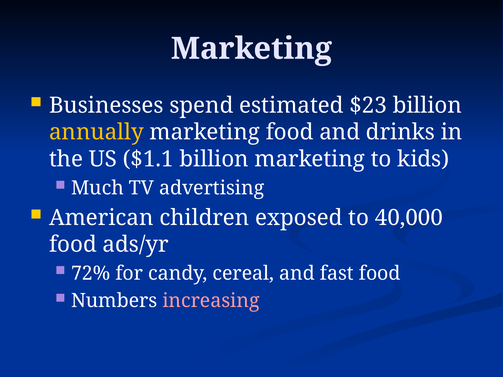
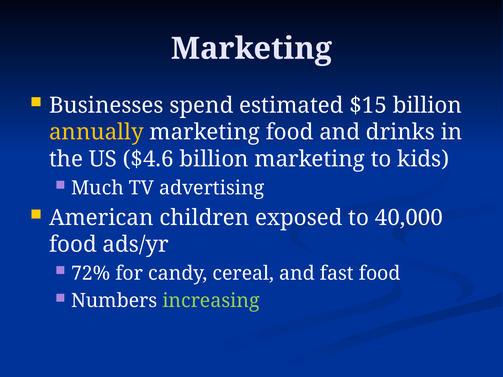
$23: $23 -> $15
$1.1: $1.1 -> $4.6
increasing colour: pink -> light green
